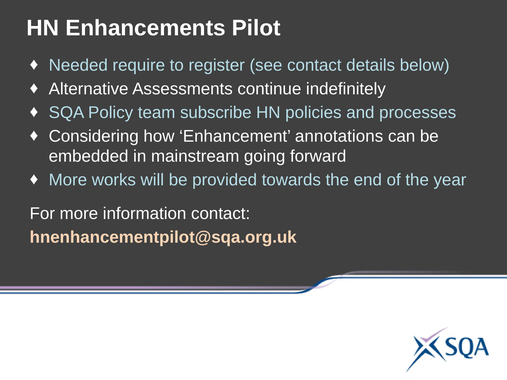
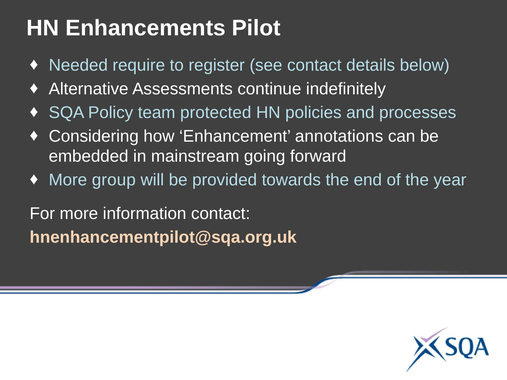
subscribe: subscribe -> protected
works: works -> group
